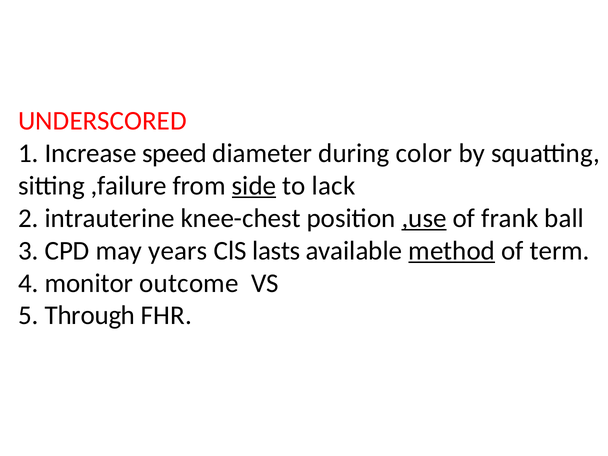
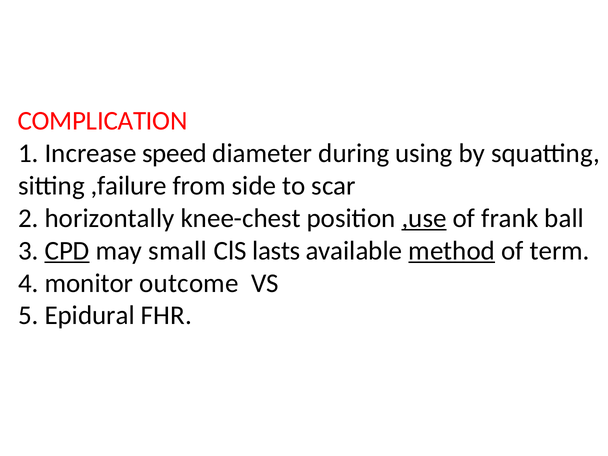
UNDERSCORED: UNDERSCORED -> COMPLICATION
color: color -> using
side underline: present -> none
lack: lack -> scar
intrauterine: intrauterine -> horizontally
CPD underline: none -> present
years: years -> small
Through: Through -> Epidural
